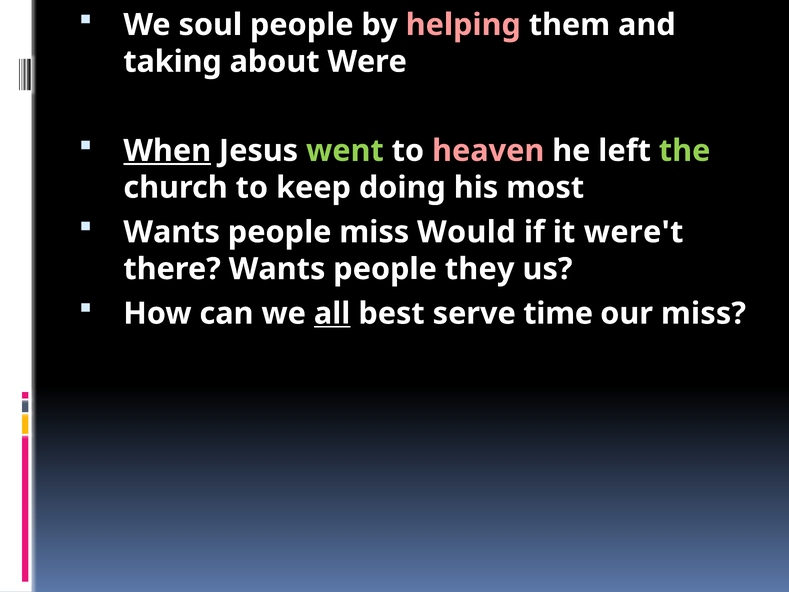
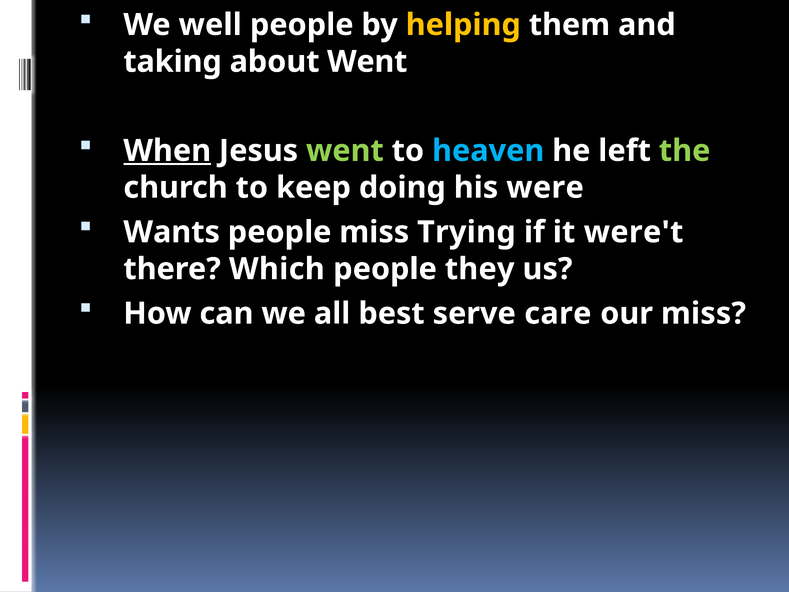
We soul: soul -> well
helping colour: pink -> yellow
about Were: Were -> Went
heaven colour: pink -> light blue
his most: most -> were
miss Would: Would -> Trying
there Wants: Wants -> Which
all at (332, 313) underline: present -> none
serve time: time -> care
